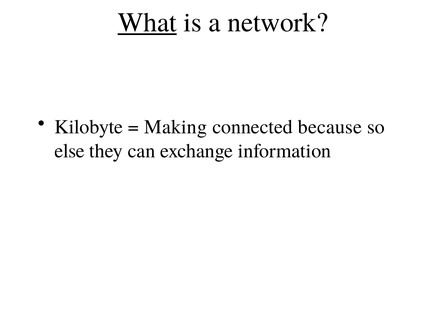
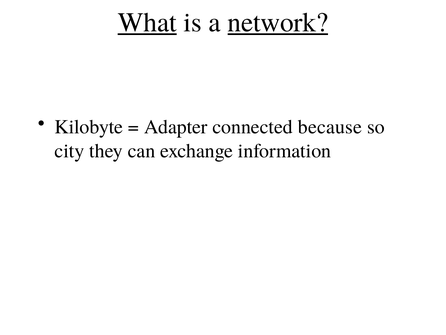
network underline: none -> present
Making: Making -> Adapter
else: else -> city
